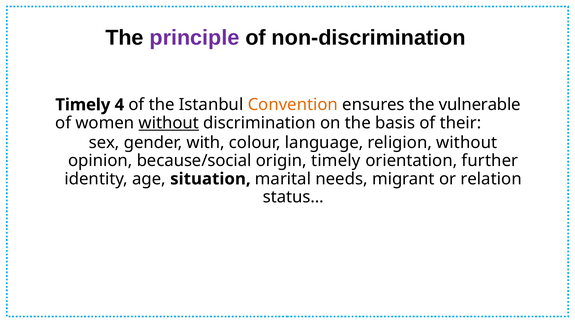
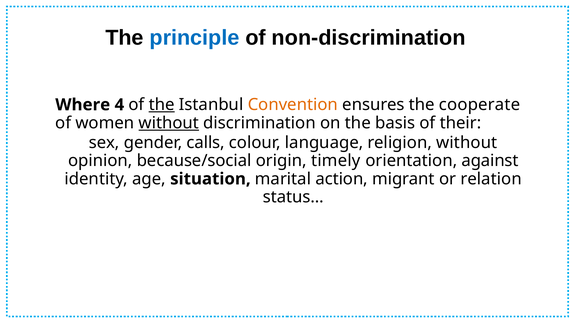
principle colour: purple -> blue
Timely at (83, 105): Timely -> Where
the at (162, 105) underline: none -> present
vulnerable: vulnerable -> cooperate
with: with -> calls
further: further -> against
needs: needs -> action
